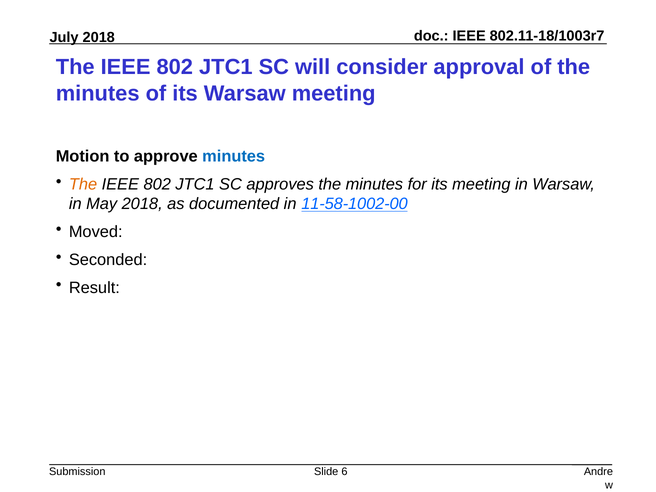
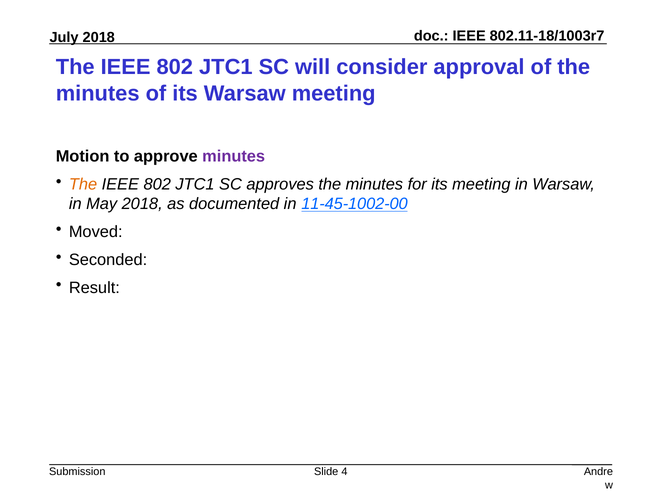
minutes at (234, 156) colour: blue -> purple
11-58-1002-00: 11-58-1002-00 -> 11-45-1002-00
6: 6 -> 4
